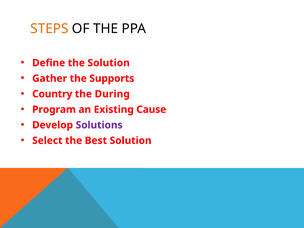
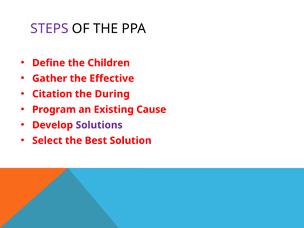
STEPS colour: orange -> purple
the Solution: Solution -> Children
Supports: Supports -> Effective
Country: Country -> Citation
